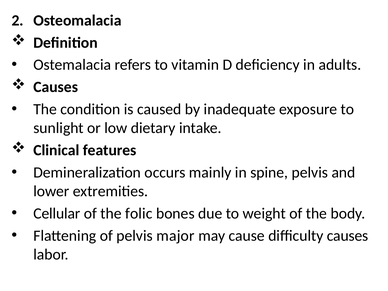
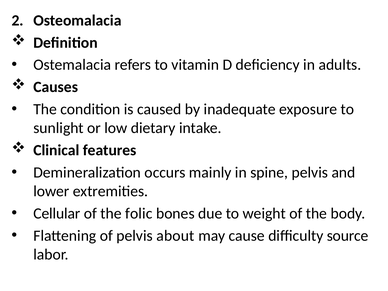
major: major -> about
difficulty causes: causes -> source
